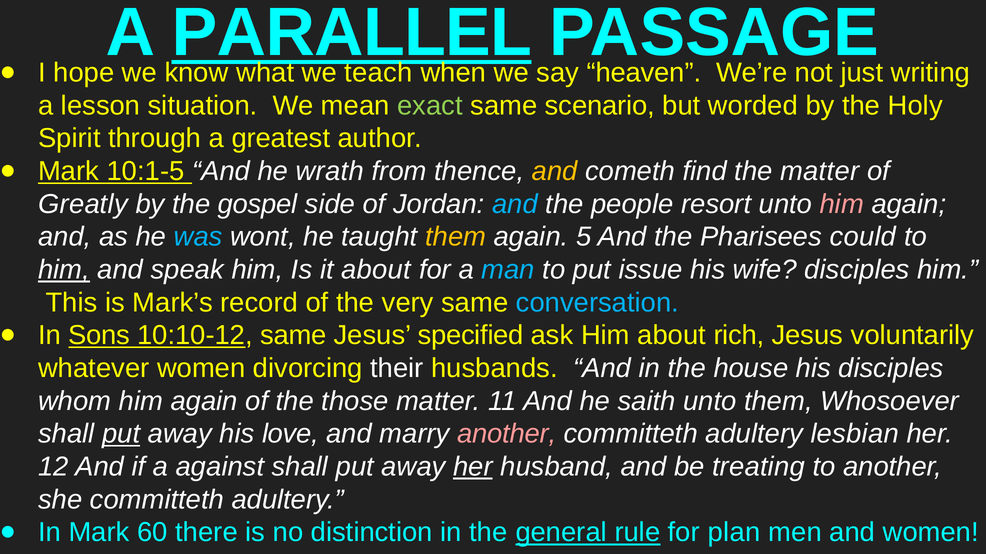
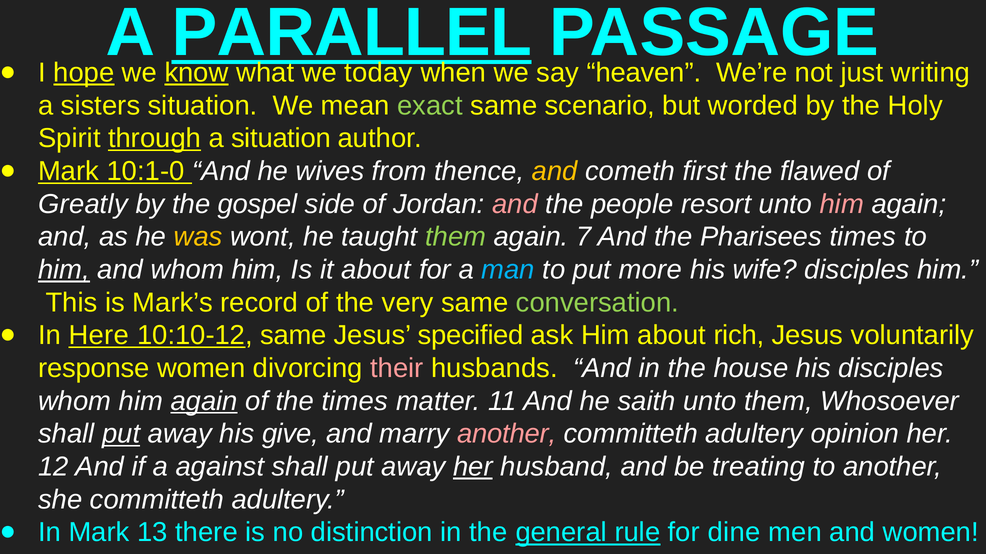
hope underline: none -> present
know underline: none -> present
teach: teach -> today
lesson: lesson -> sisters
through underline: none -> present
a greatest: greatest -> situation
10:1-5: 10:1-5 -> 10:1-0
wrath: wrath -> wives
find: find -> first
the matter: matter -> flawed
and at (515, 204) colour: light blue -> pink
was colour: light blue -> yellow
them at (456, 237) colour: yellow -> light green
5: 5 -> 7
Pharisees could: could -> times
and speak: speak -> whom
issue: issue -> more
conversation colour: light blue -> light green
Sons: Sons -> Here
whatever: whatever -> response
their colour: white -> pink
again at (204, 402) underline: none -> present
the those: those -> times
love: love -> give
lesbian: lesbian -> opinion
60: 60 -> 13
plan: plan -> dine
